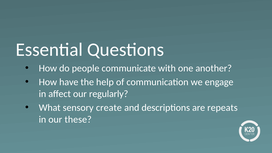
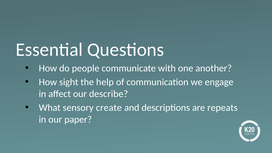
have: have -> sight
regularly: regularly -> describe
these: these -> paper
